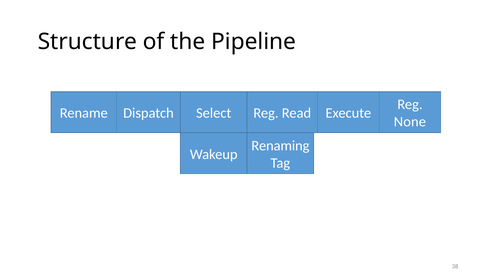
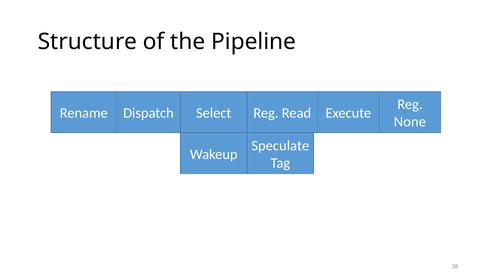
Renaming: Renaming -> Speculate
